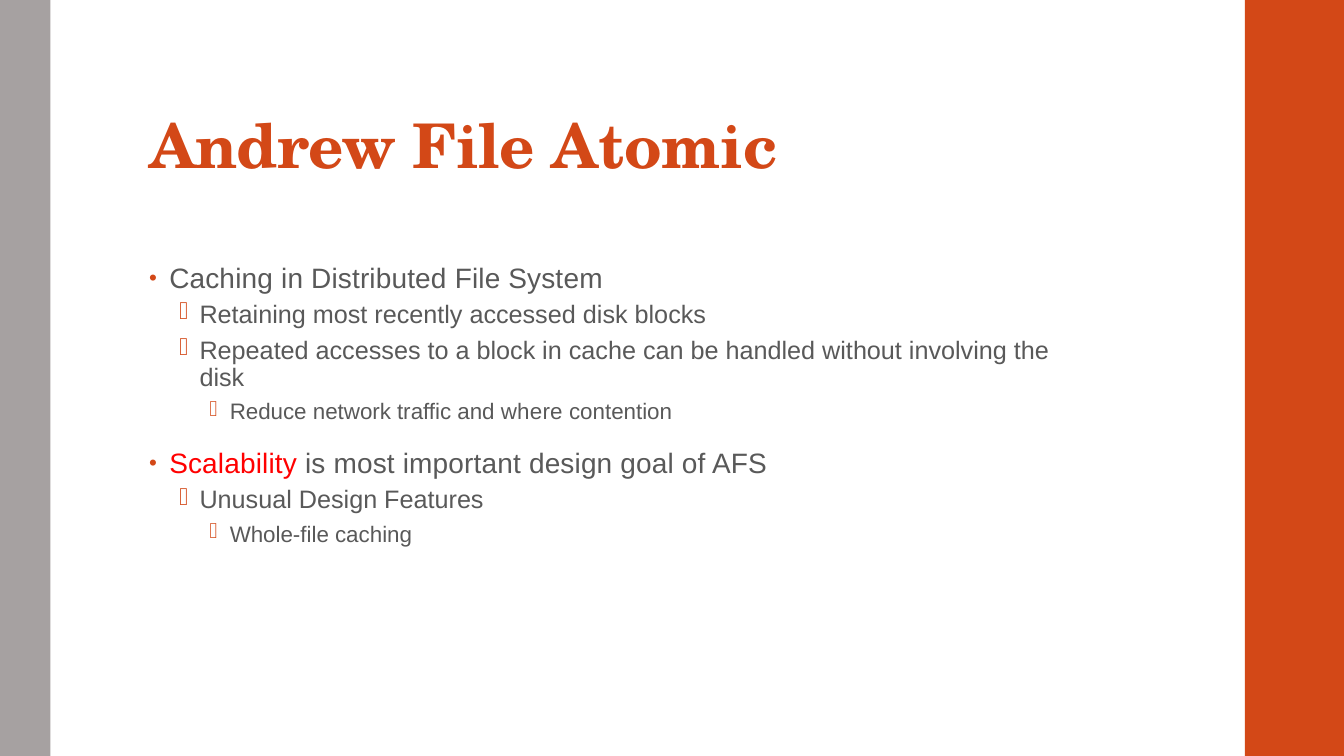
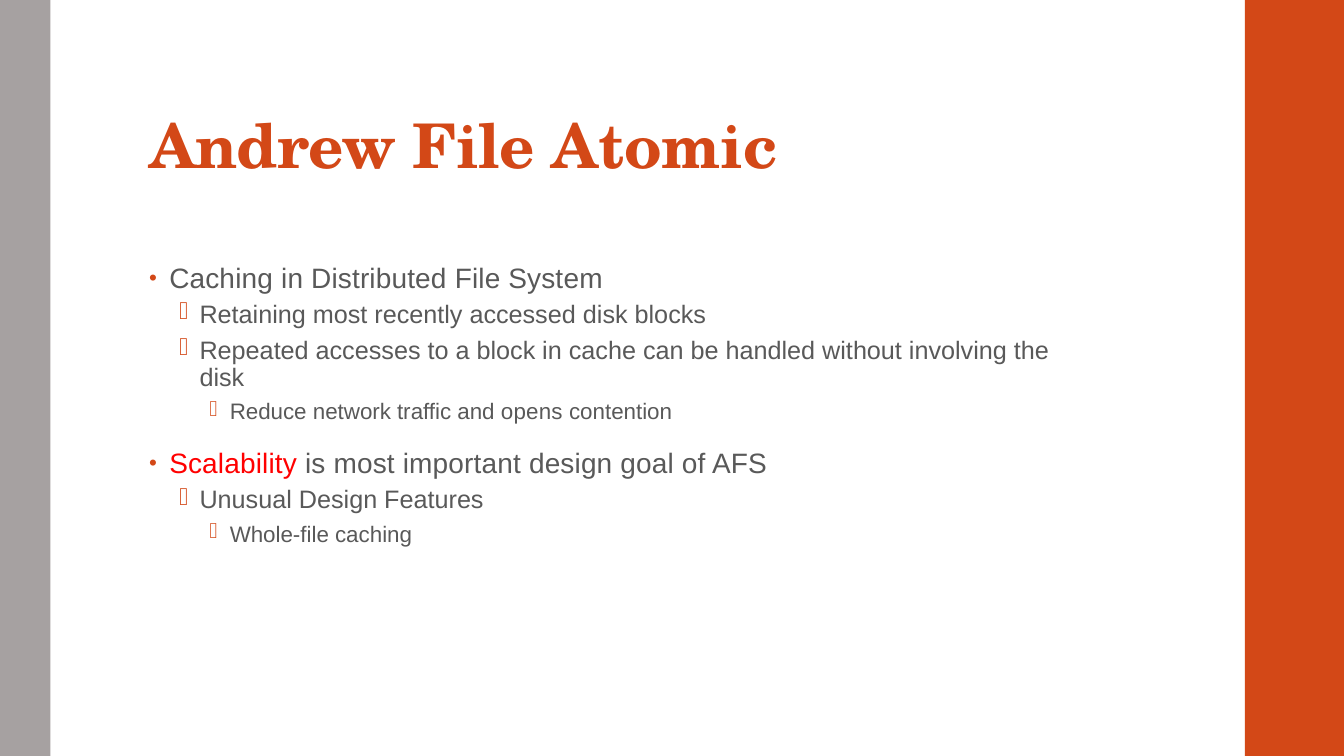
where: where -> opens
